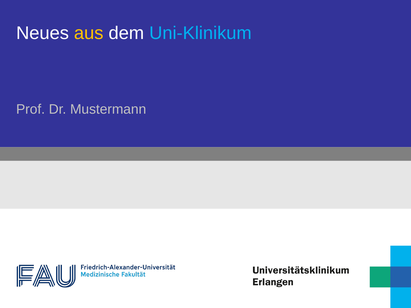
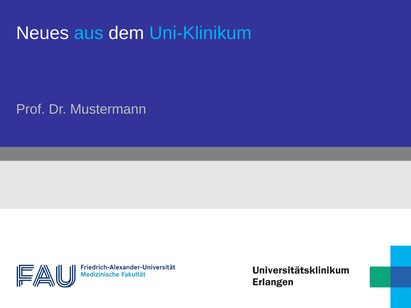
aus colour: yellow -> light blue
